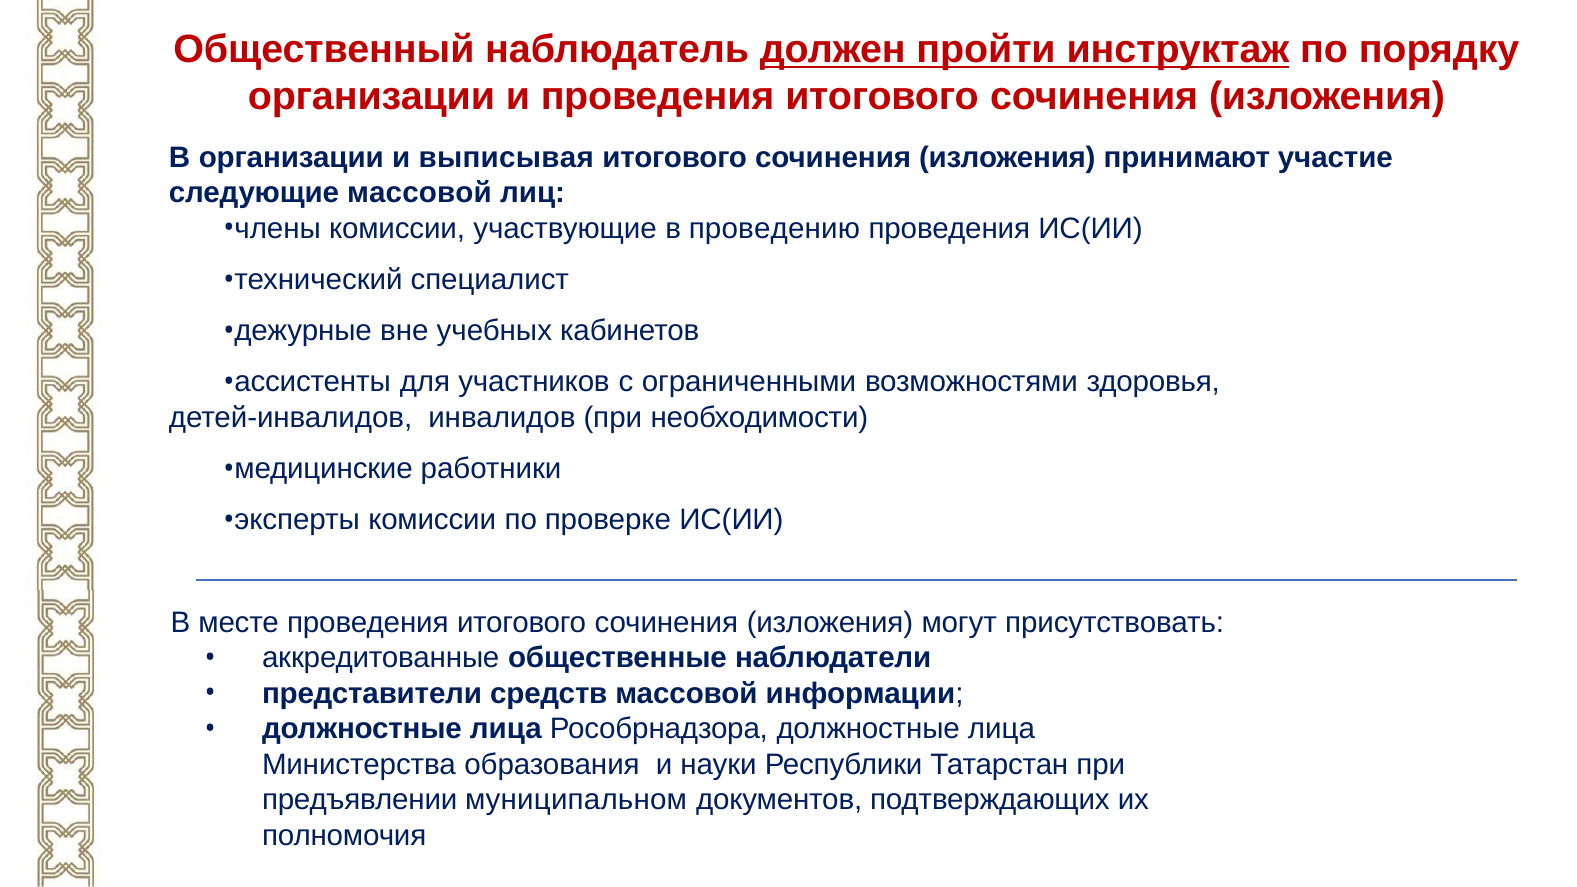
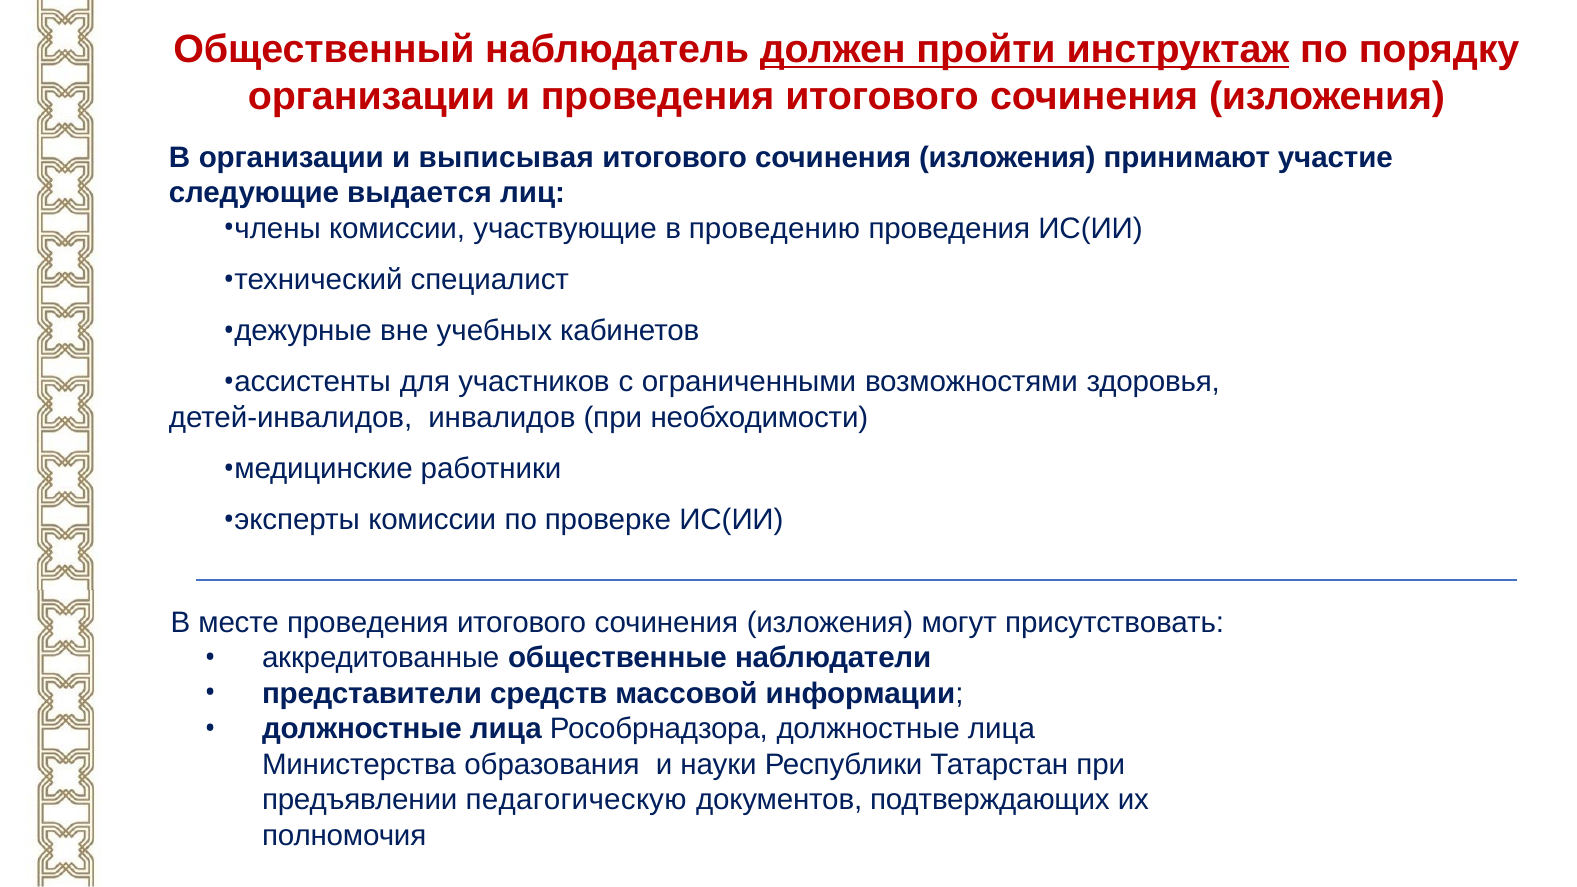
следующие массовой: массовой -> выдается
муниципальном: муниципальном -> педагогическую
